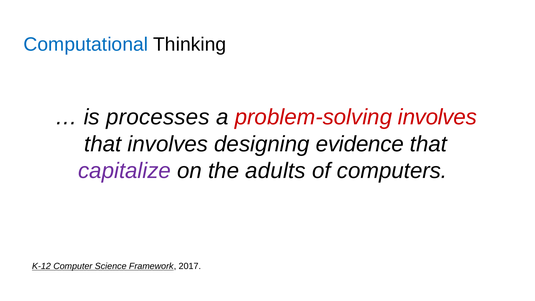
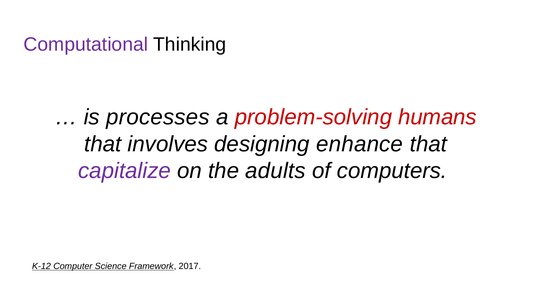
Computational colour: blue -> purple
problem-solving involves: involves -> humans
evidence: evidence -> enhance
